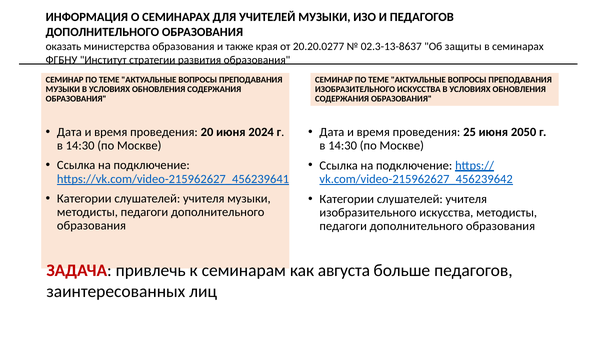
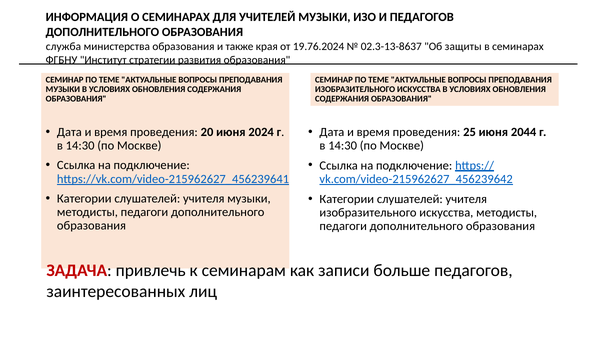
оказать: оказать -> служба
20.20.0277: 20.20.0277 -> 19.76.2024
2050: 2050 -> 2044
августа: августа -> записи
